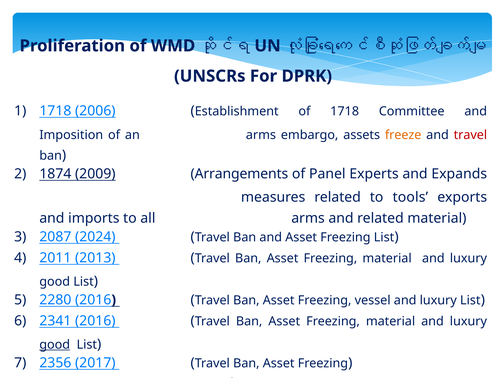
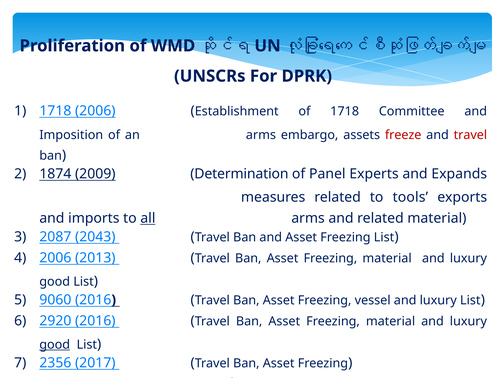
freeze colour: orange -> red
Arrangements: Arrangements -> Determination
all underline: none -> present
2024: 2024 -> 2043
2011 at (55, 258): 2011 -> 2006
2280: 2280 -> 9060
2341: 2341 -> 2920
